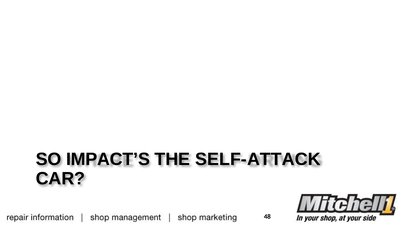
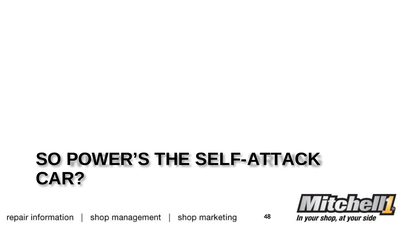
IMPACT’S: IMPACT’S -> POWER’S
